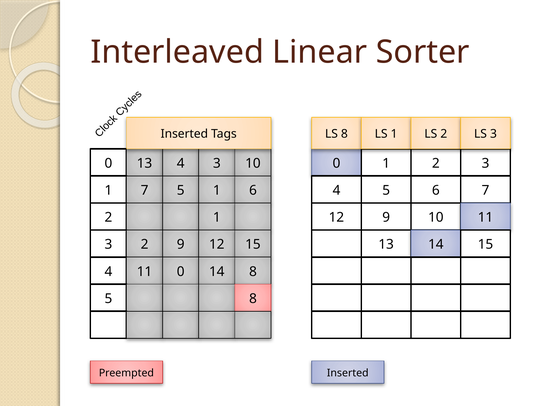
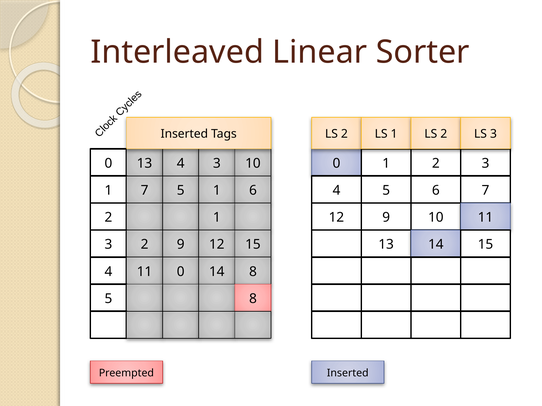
8 at (344, 134): 8 -> 2
